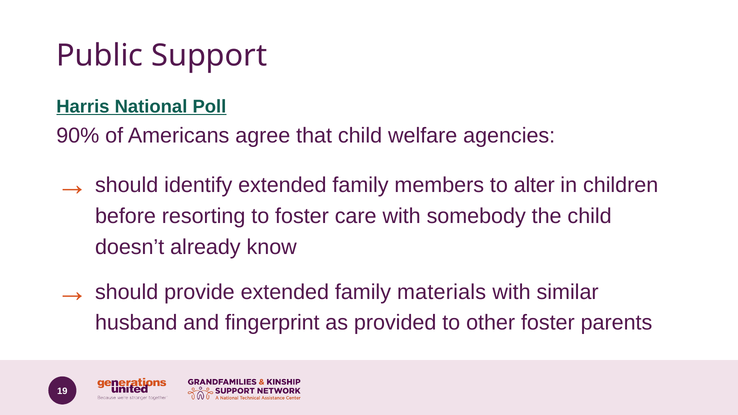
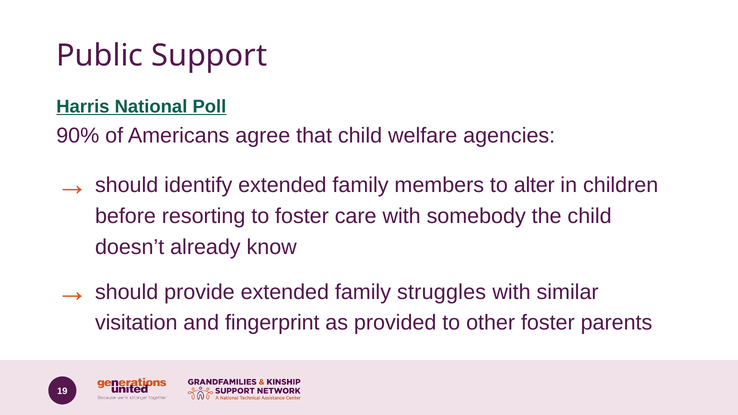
materials: materials -> struggles
husband: husband -> visitation
